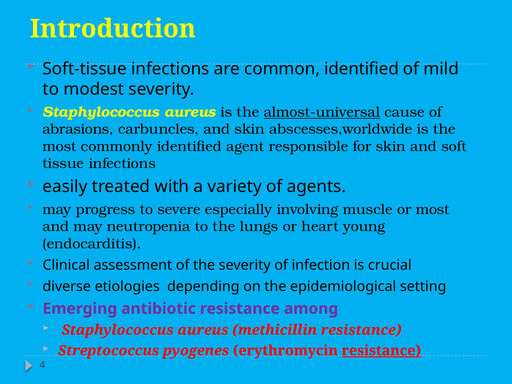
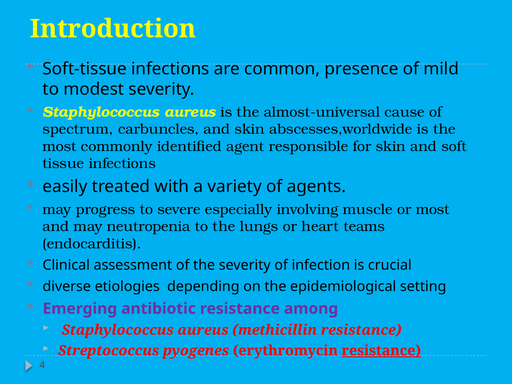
common identified: identified -> presence
almost-universal underline: present -> none
abrasions: abrasions -> spectrum
young: young -> teams
